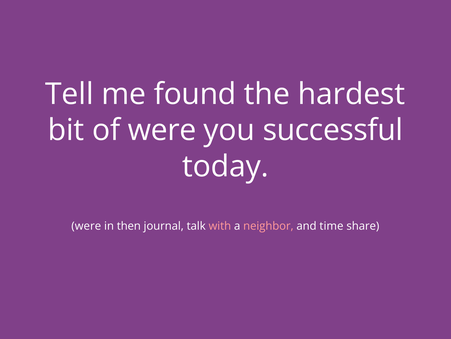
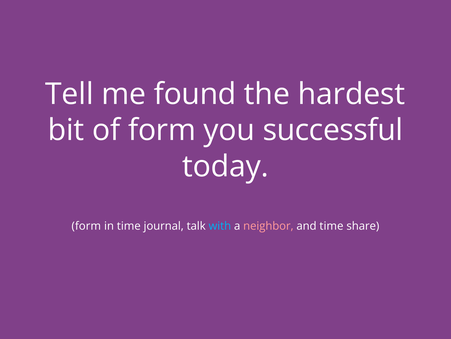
of were: were -> form
were at (86, 226): were -> form
in then: then -> time
with colour: pink -> light blue
